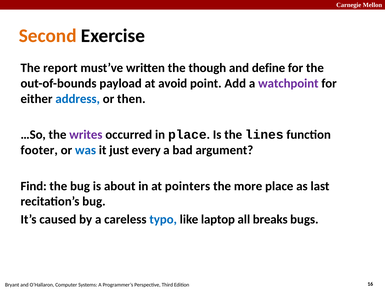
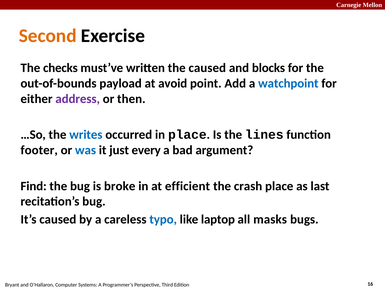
report: report -> checks
the though: though -> caused
define: define -> blocks
watchpoint colour: purple -> blue
address colour: blue -> purple
writes colour: purple -> blue
about: about -> broke
pointers: pointers -> efficient
more: more -> crash
breaks: breaks -> masks
